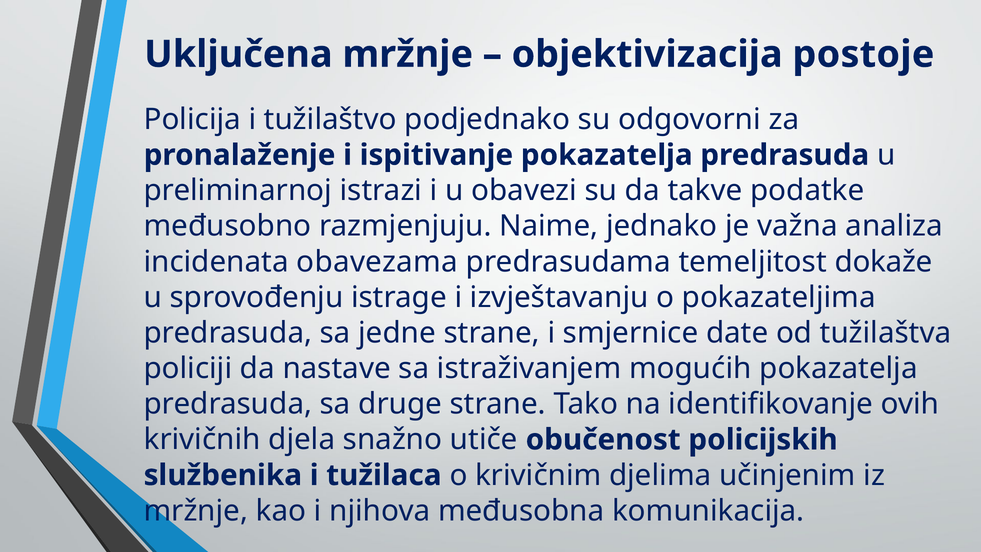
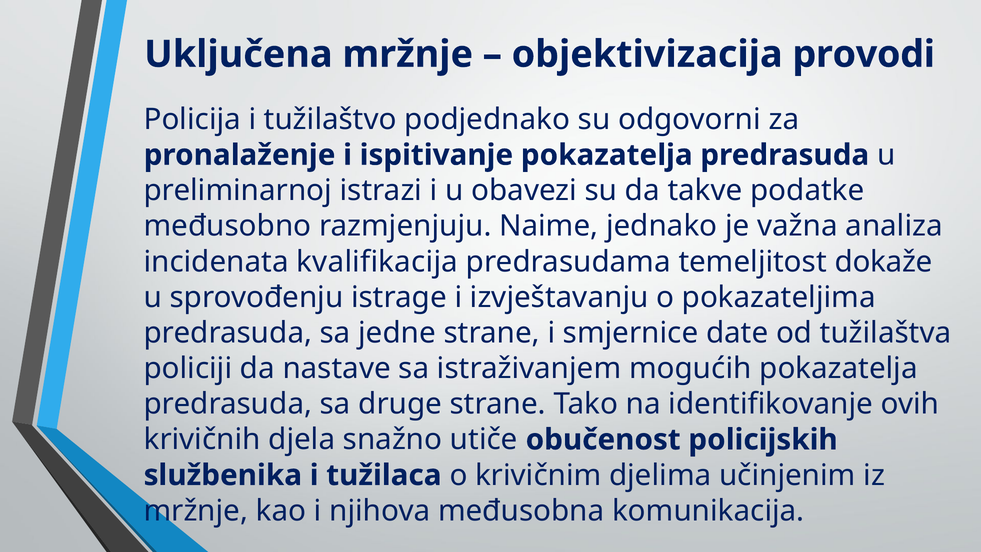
postoje: postoje -> provodi
obavezama: obavezama -> kvalifikacija
